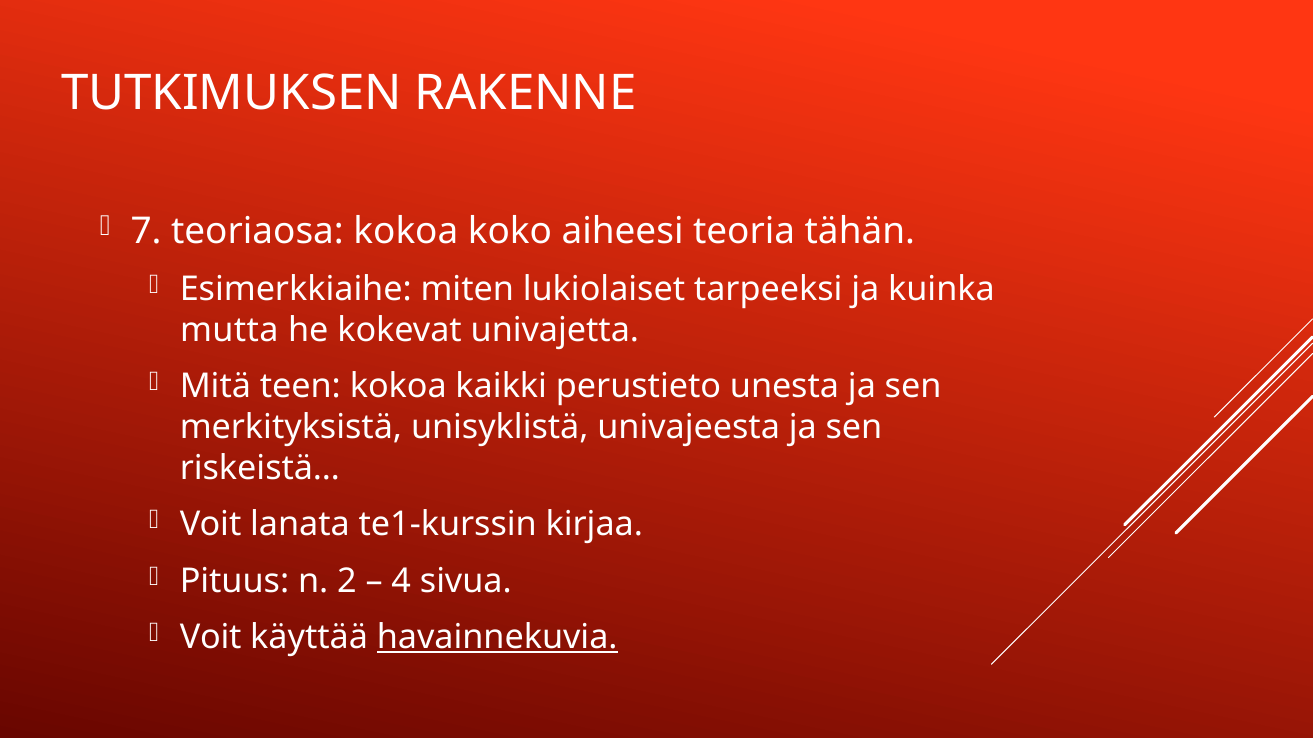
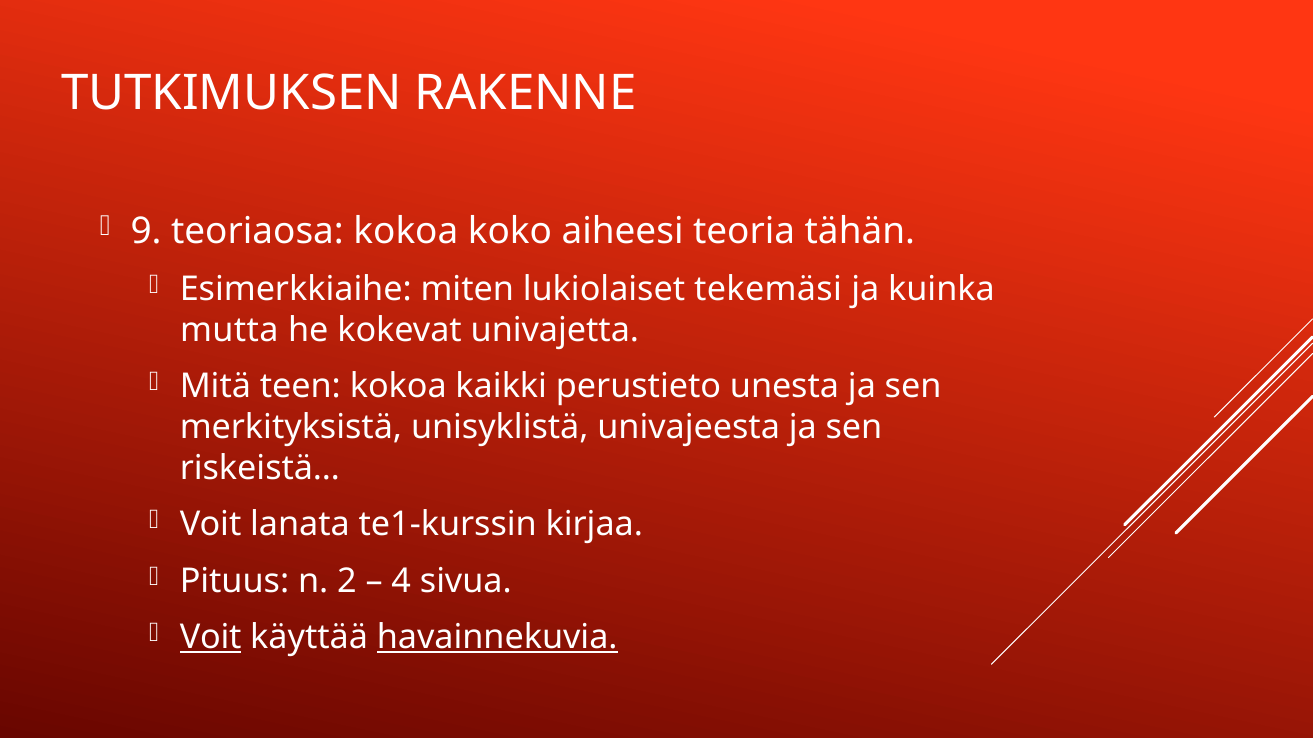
7: 7 -> 9
tarpeeksi: tarpeeksi -> tekemäsi
Voit at (211, 638) underline: none -> present
